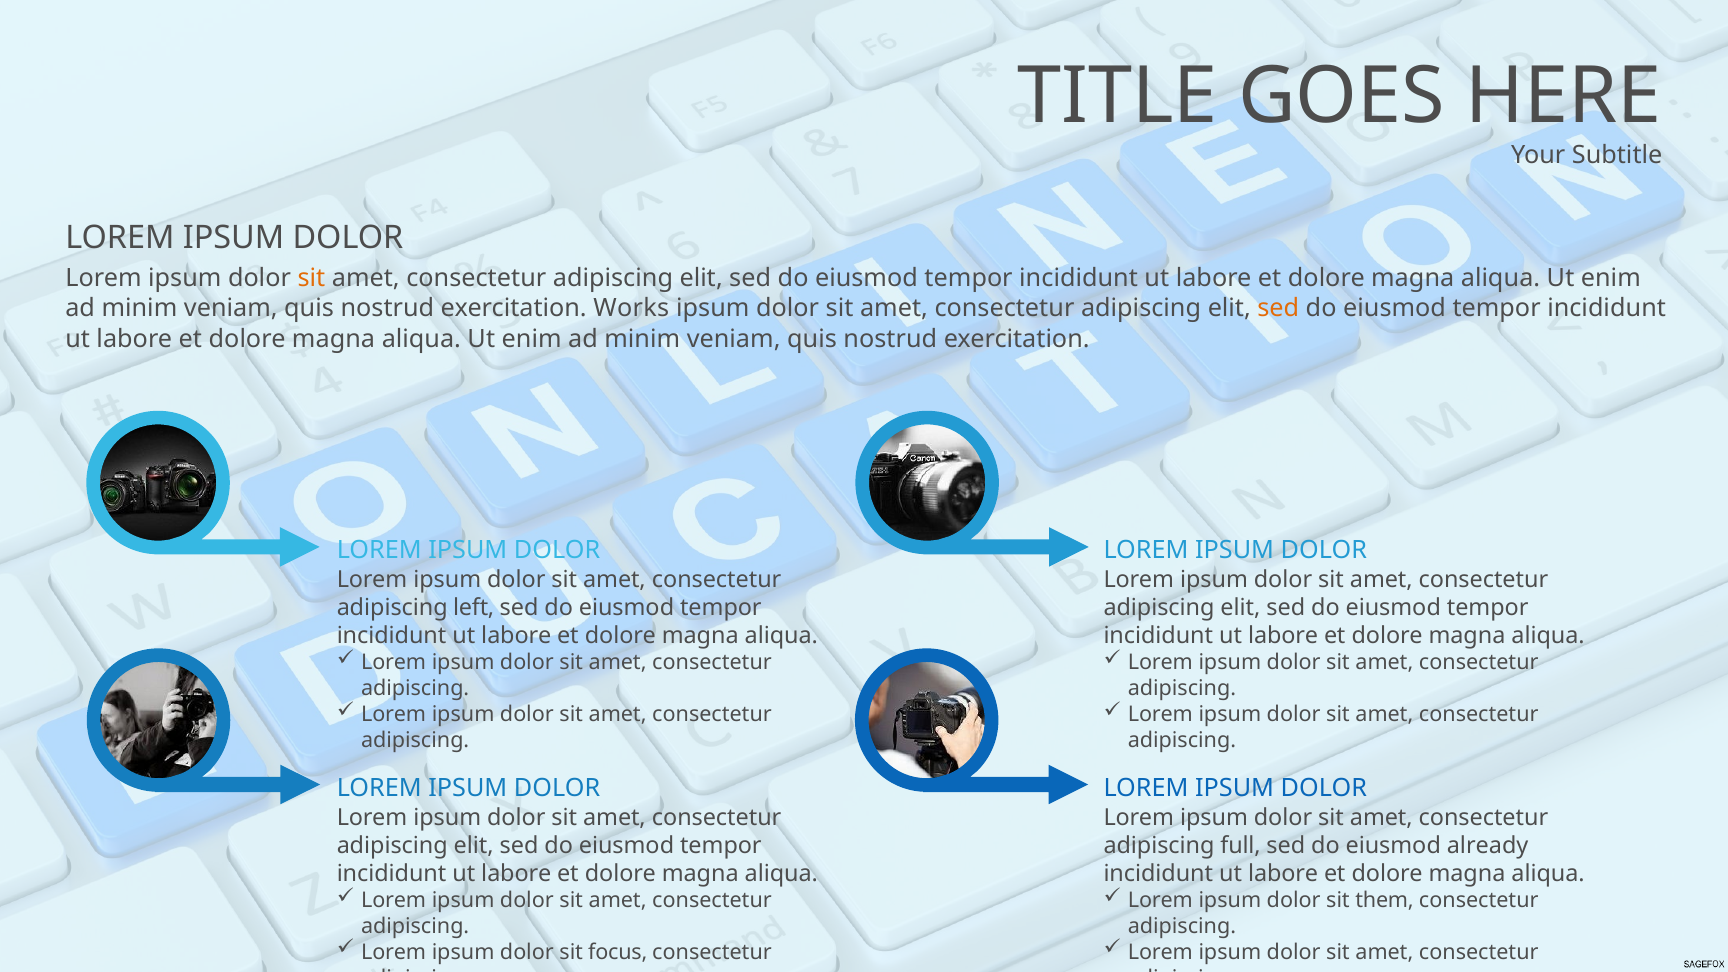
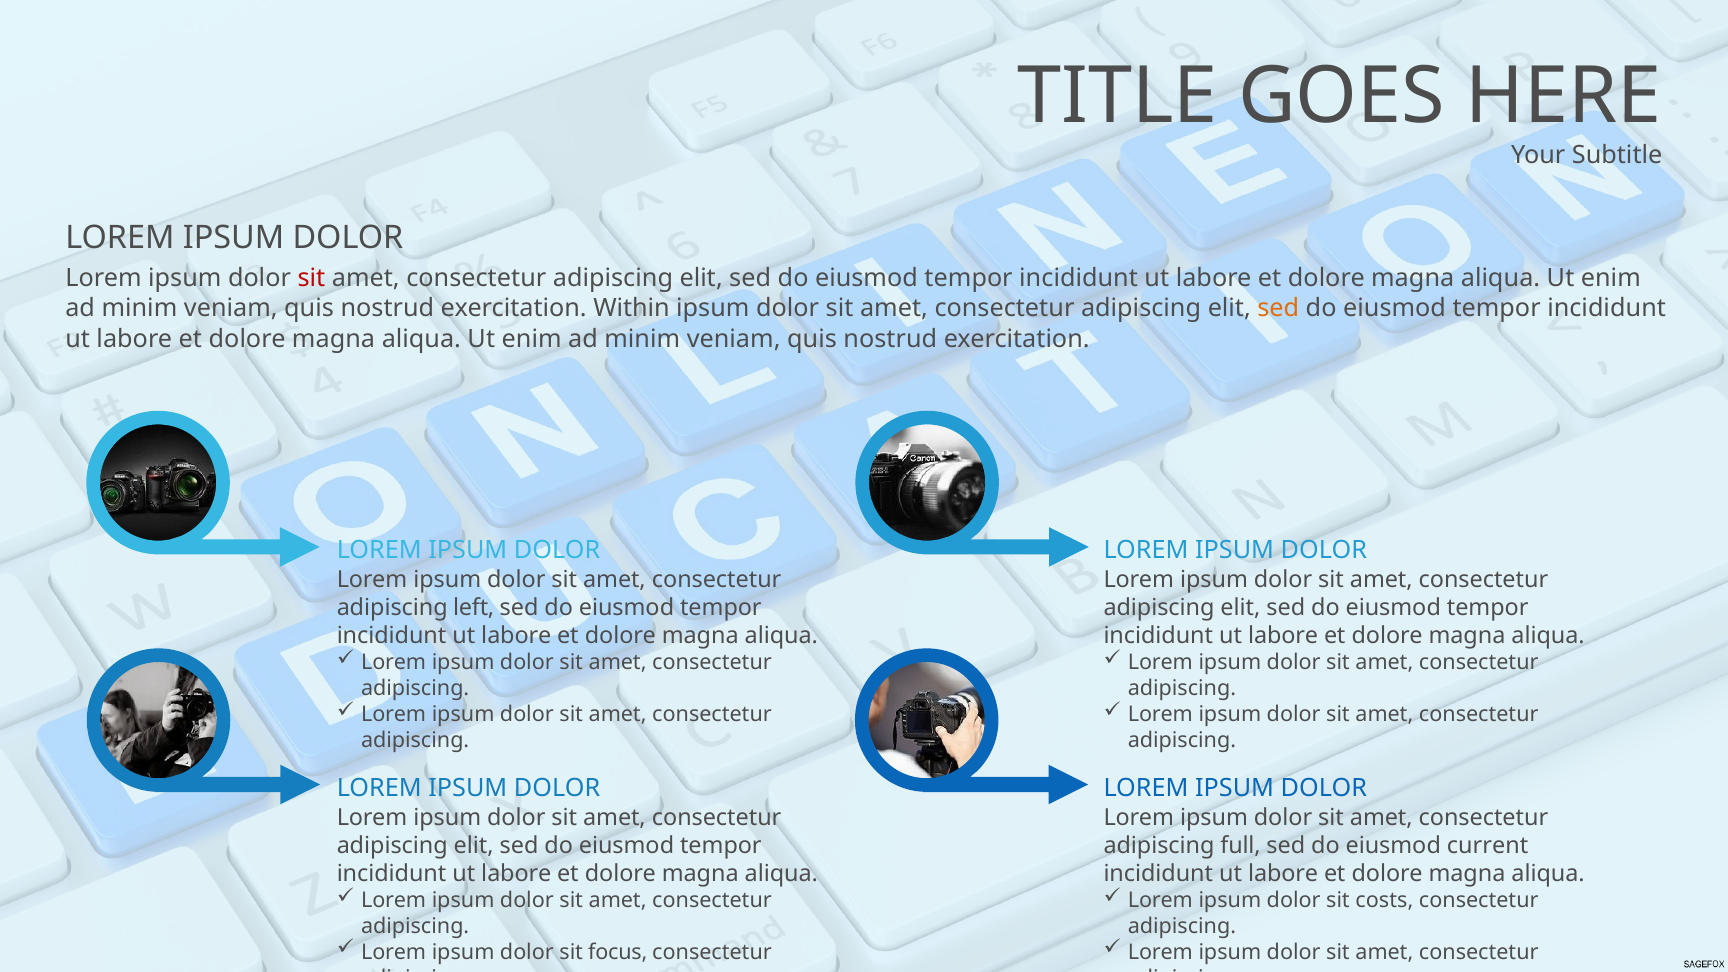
sit at (311, 278) colour: orange -> red
Works: Works -> Within
already: already -> current
them: them -> costs
